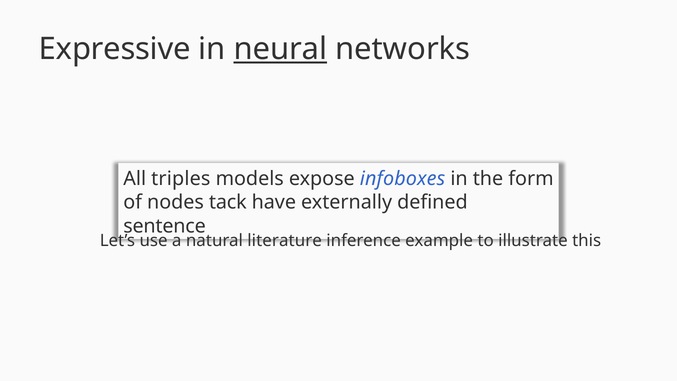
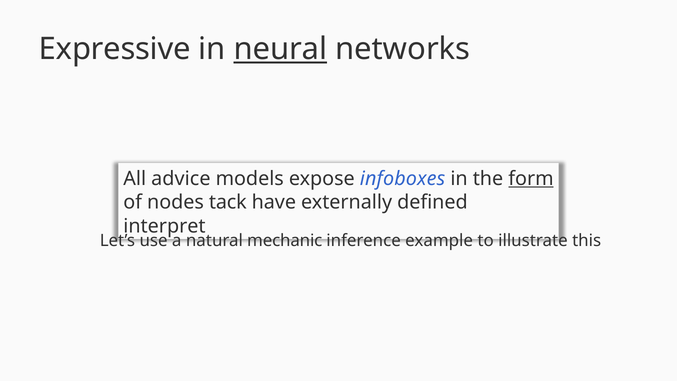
triples: triples -> advice
form underline: none -> present
sentence: sentence -> interpret
literature: literature -> mechanic
